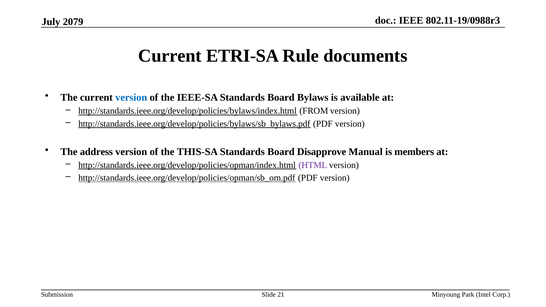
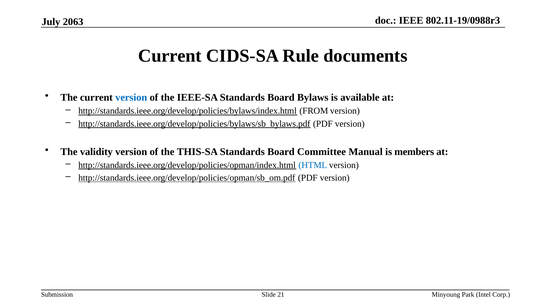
2079: 2079 -> 2063
ETRI-SA: ETRI-SA -> CIDS-SA
address: address -> validity
Disapprove: Disapprove -> Committee
HTML colour: purple -> blue
